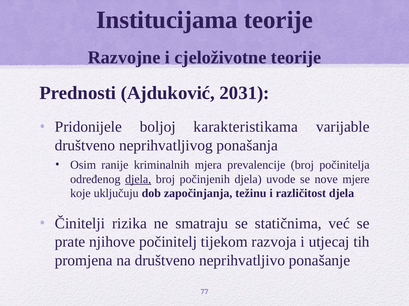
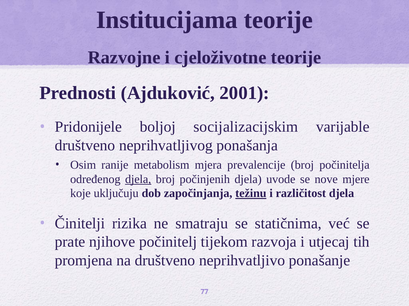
2031: 2031 -> 2001
karakteristikama: karakteristikama -> socijalizacijskim
kriminalnih: kriminalnih -> metabolism
težinu underline: none -> present
